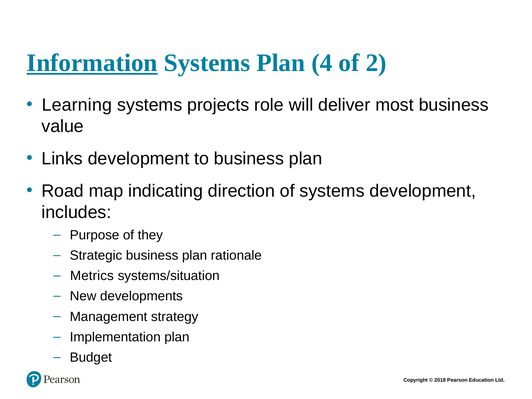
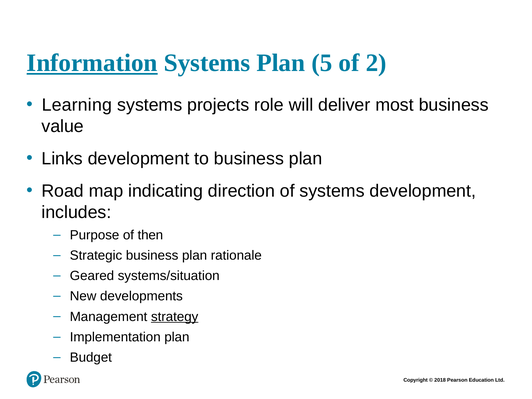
4: 4 -> 5
they: they -> then
Metrics: Metrics -> Geared
strategy underline: none -> present
